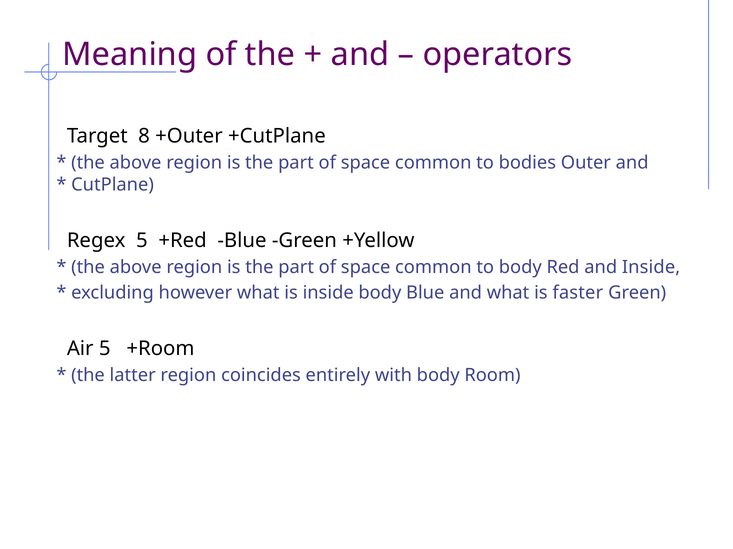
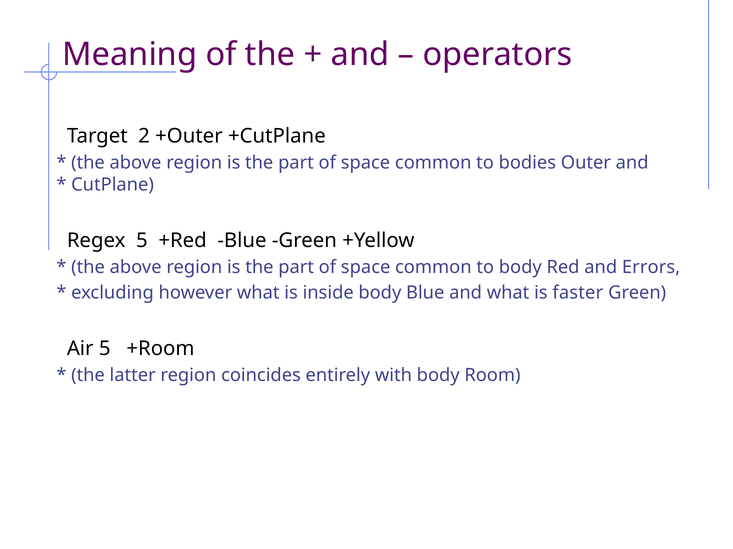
8: 8 -> 2
and Inside: Inside -> Errors
